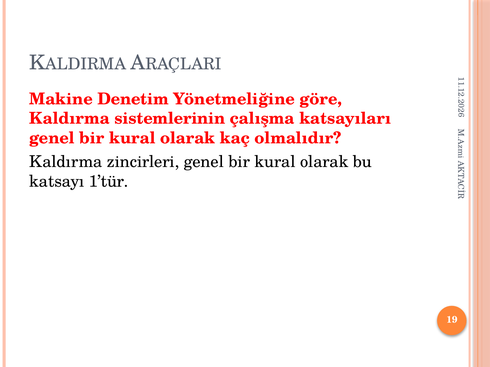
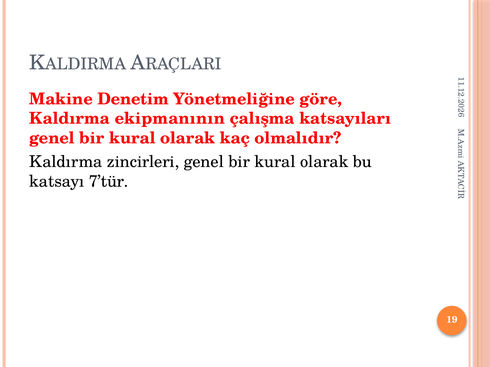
sistemlerinin: sistemlerinin -> ekipmanının
1’tür: 1’tür -> 7’tür
